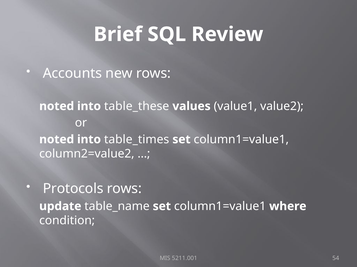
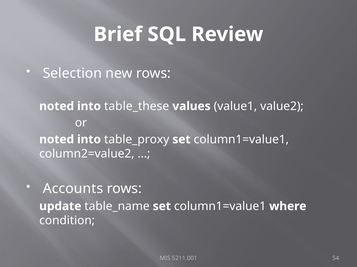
Accounts: Accounts -> Selection
table_times: table_times -> table_proxy
Protocols: Protocols -> Accounts
